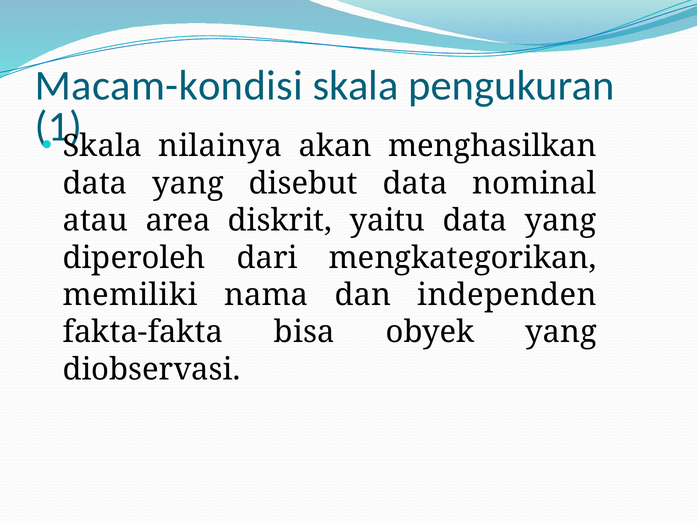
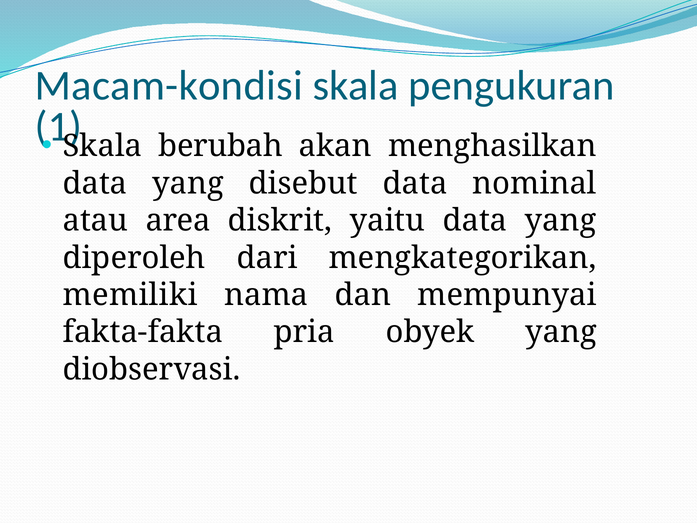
nilainya: nilainya -> berubah
independen: independen -> mempunyai
bisa: bisa -> pria
